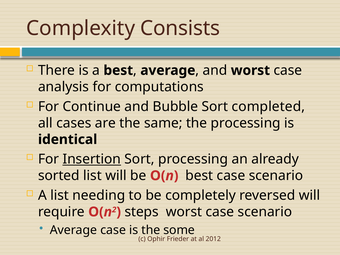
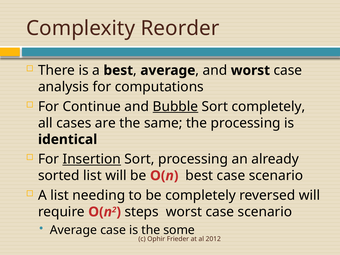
Consists: Consists -> Reorder
Bubble underline: none -> present
Sort completed: completed -> completely
